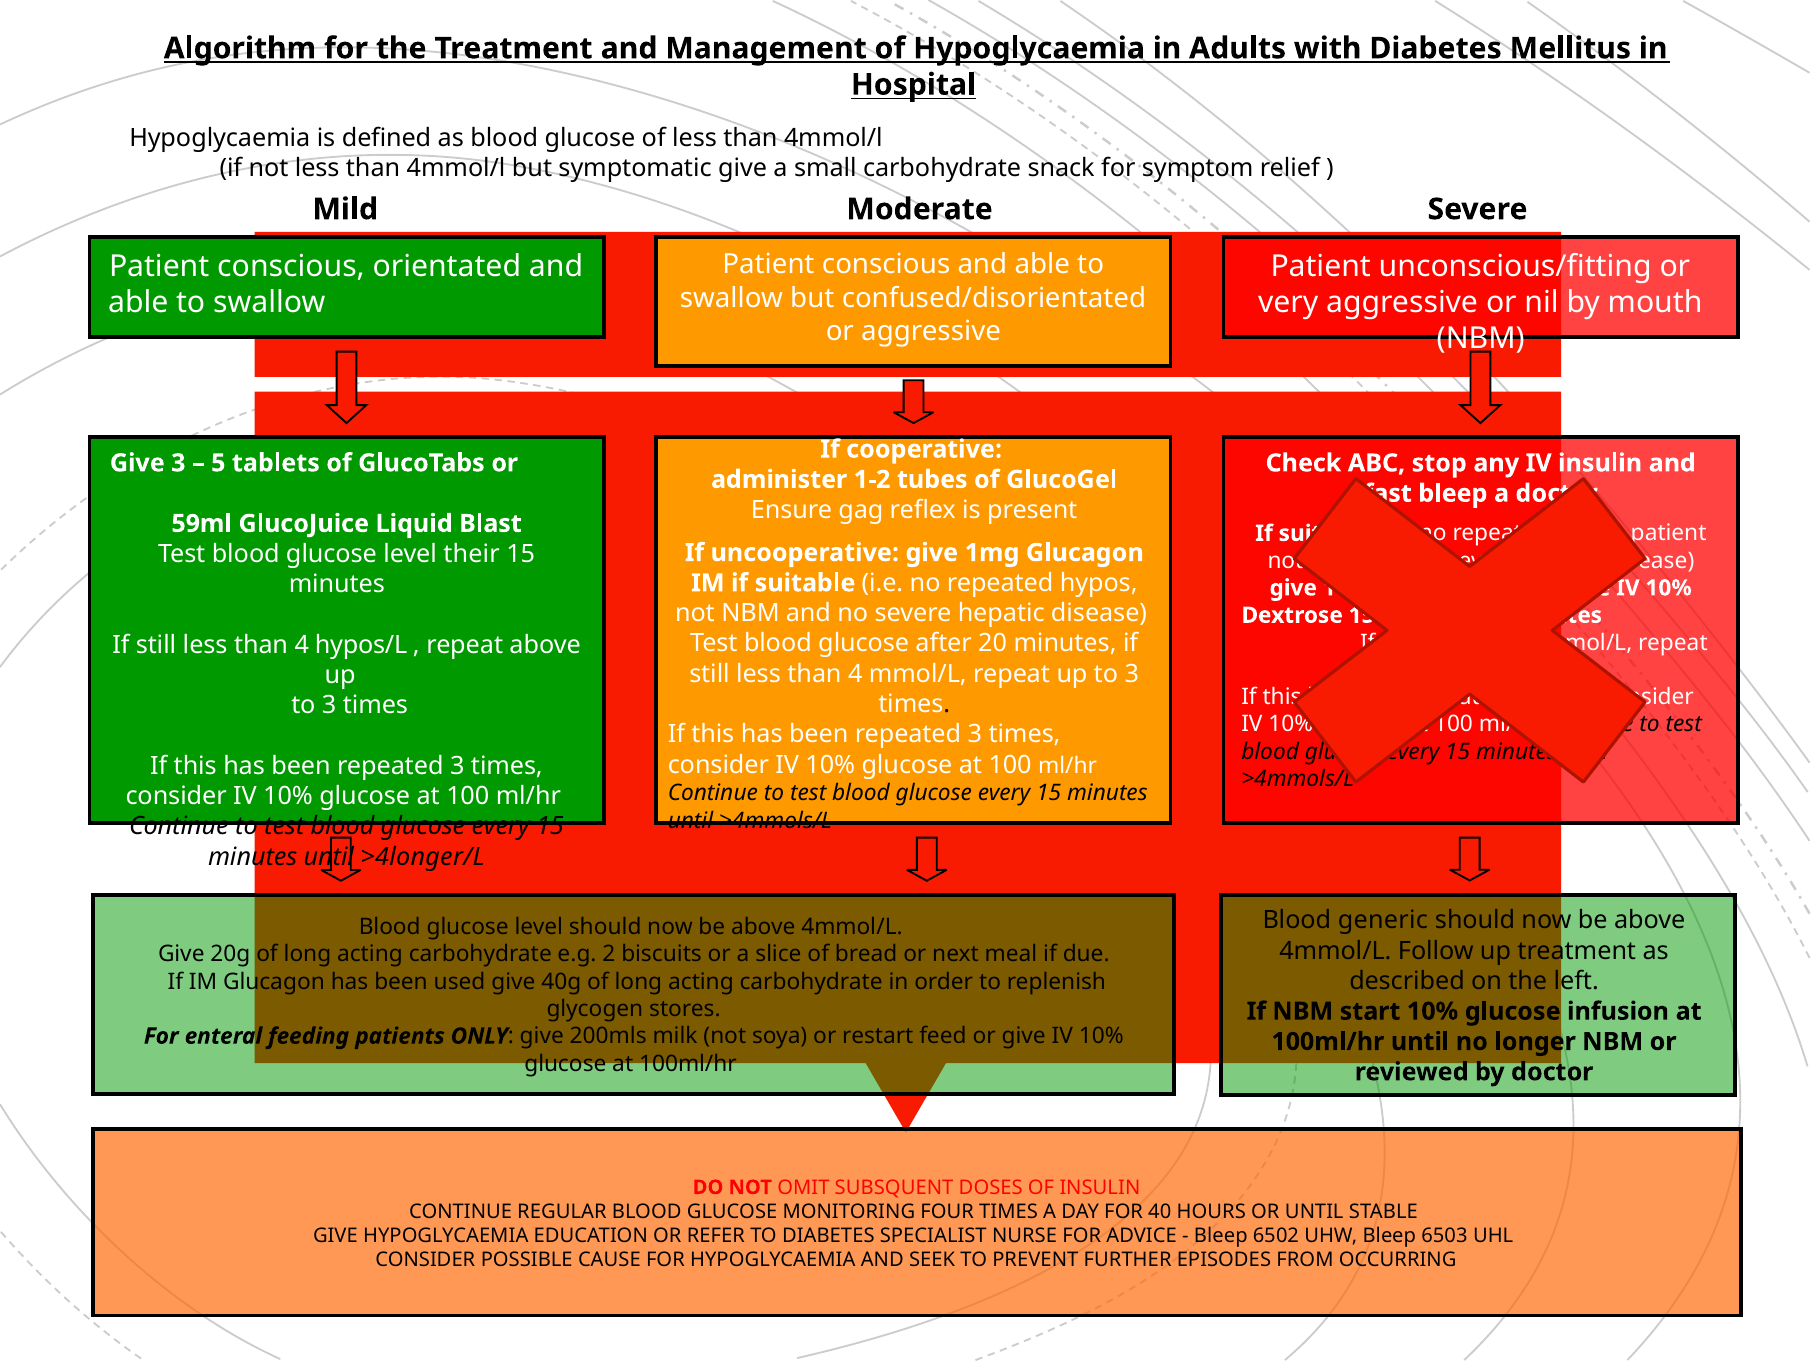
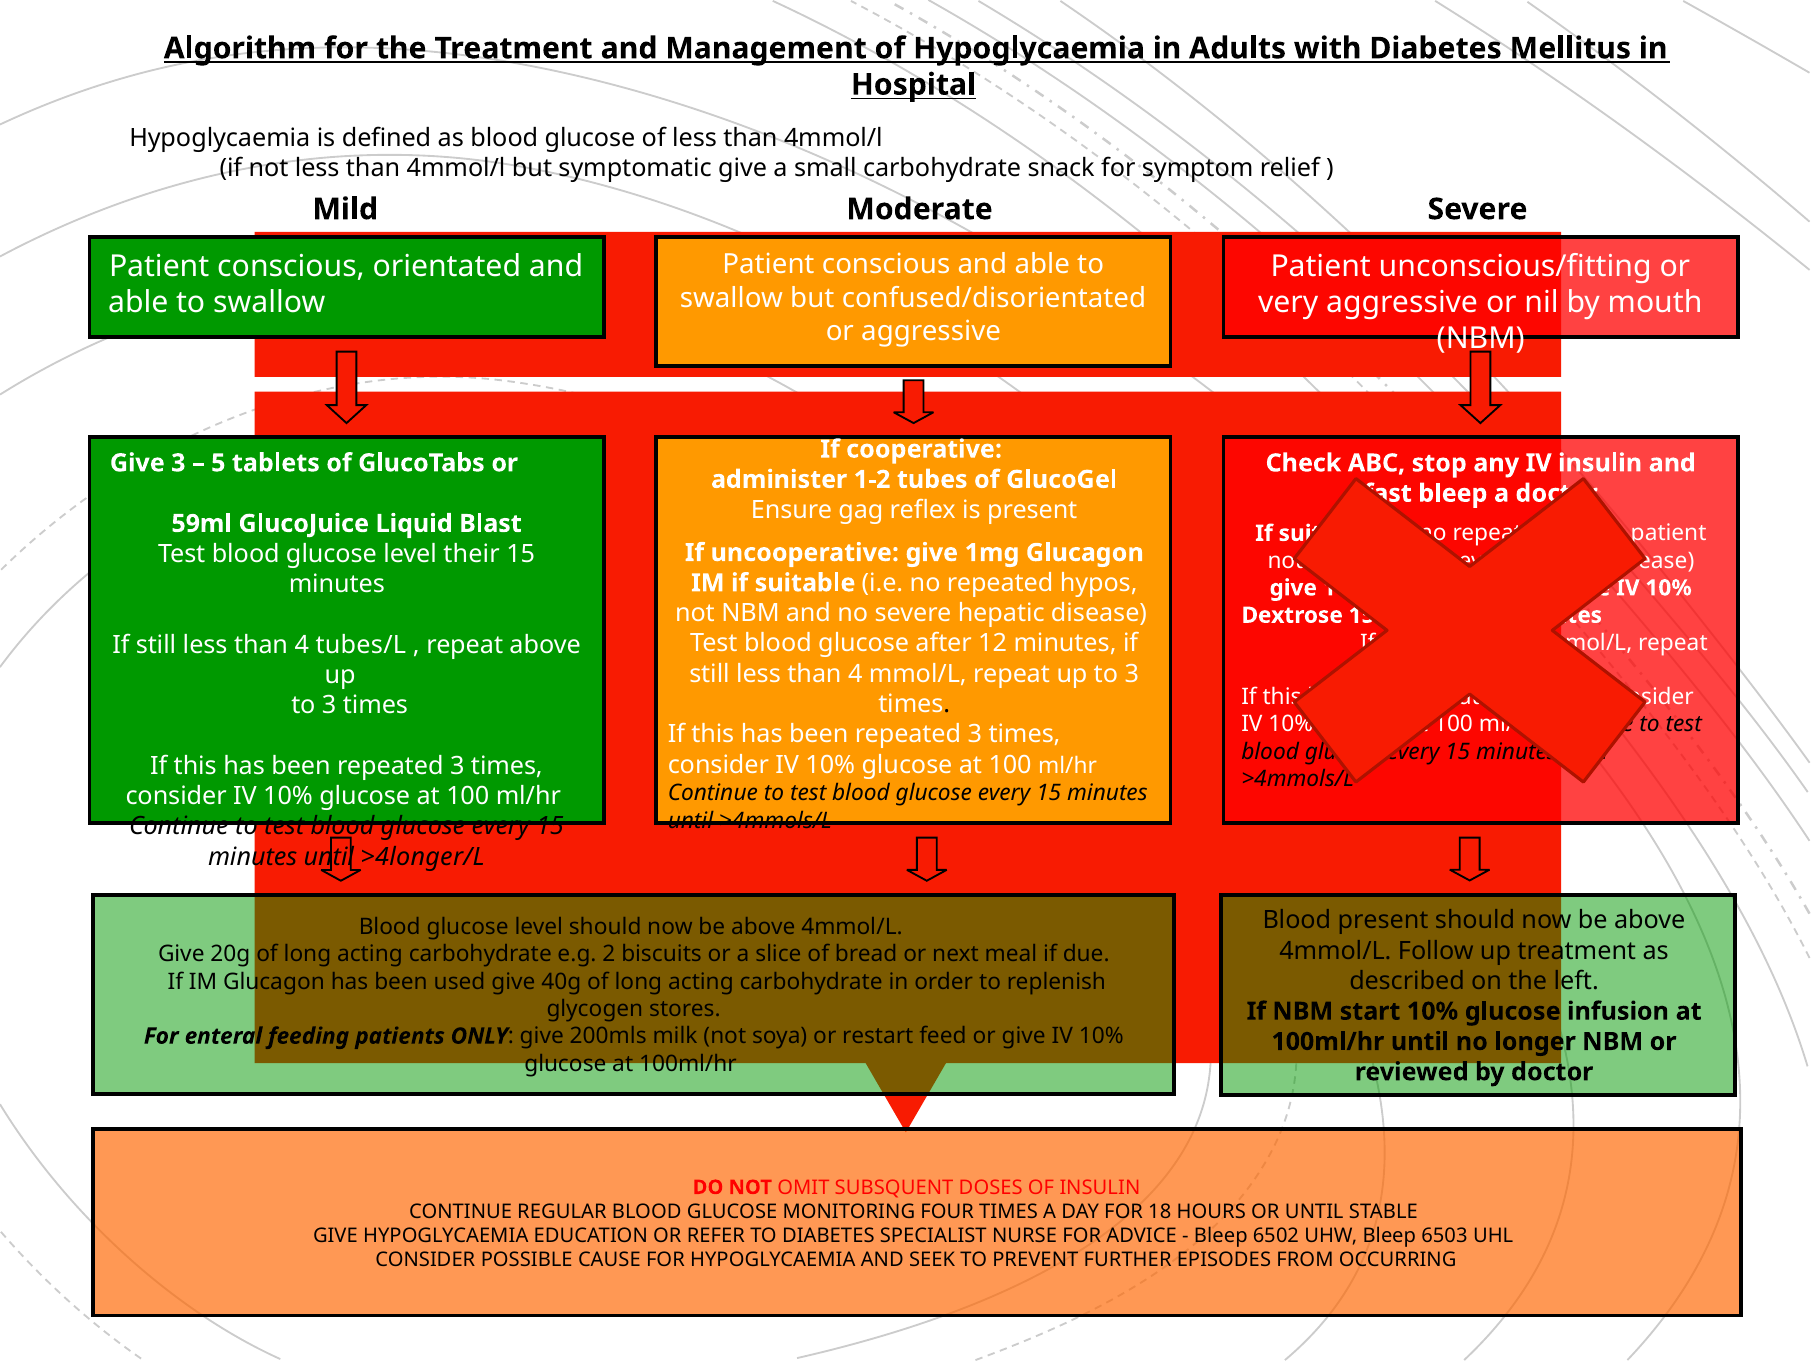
20: 20 -> 12
hypos/L: hypos/L -> tubes/L
Blood generic: generic -> present
40: 40 -> 18
